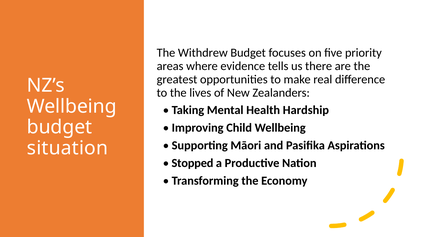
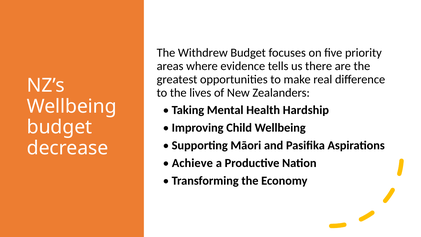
situation: situation -> decrease
Stopped: Stopped -> Achieve
